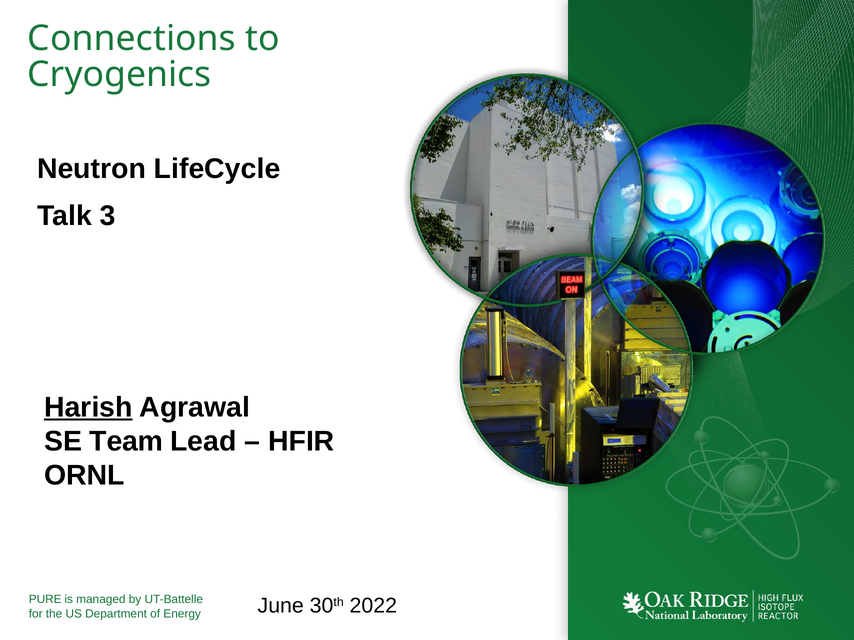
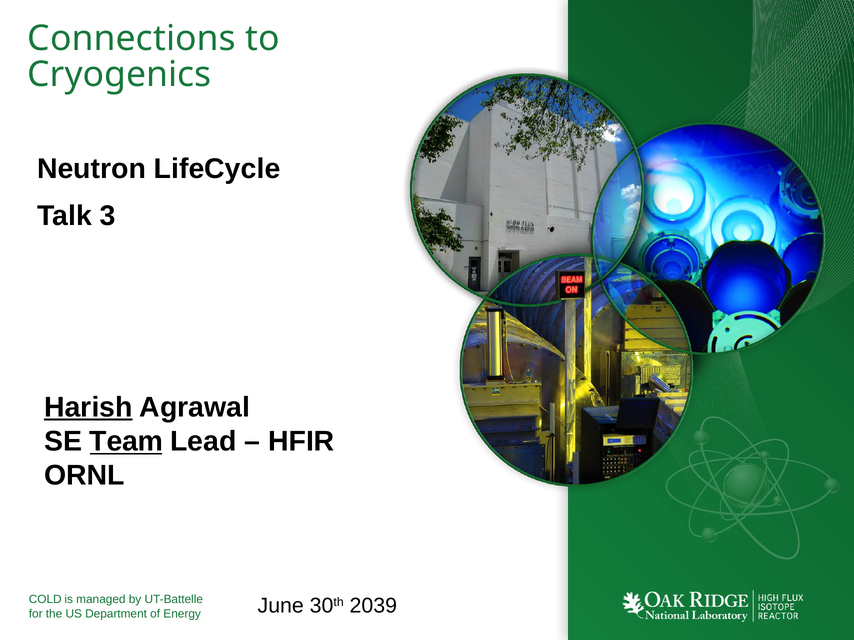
Team underline: none -> present
PURE: PURE -> COLD
2022: 2022 -> 2039
